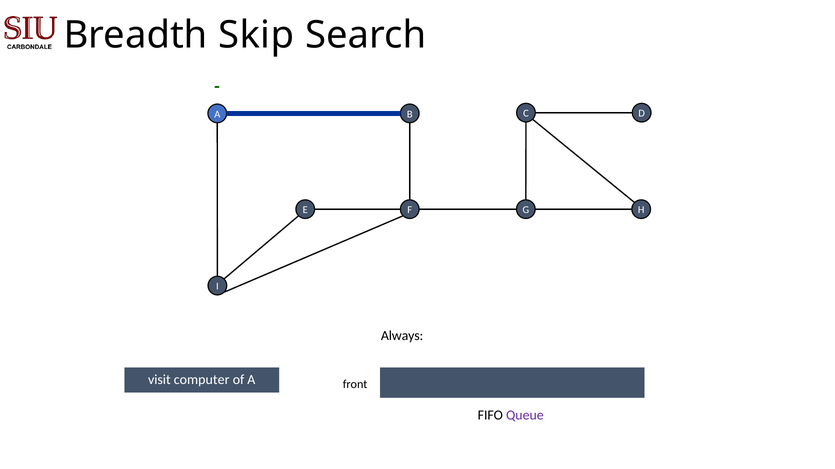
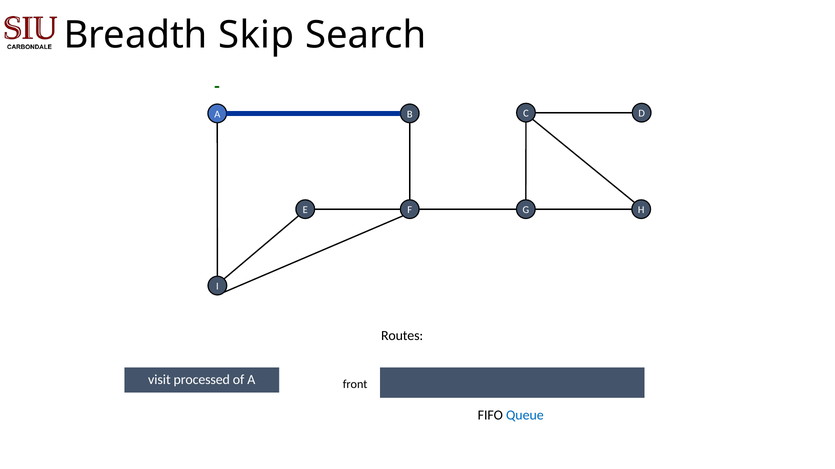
Always: Always -> Routes
computer: computer -> processed
Queue colour: purple -> blue
